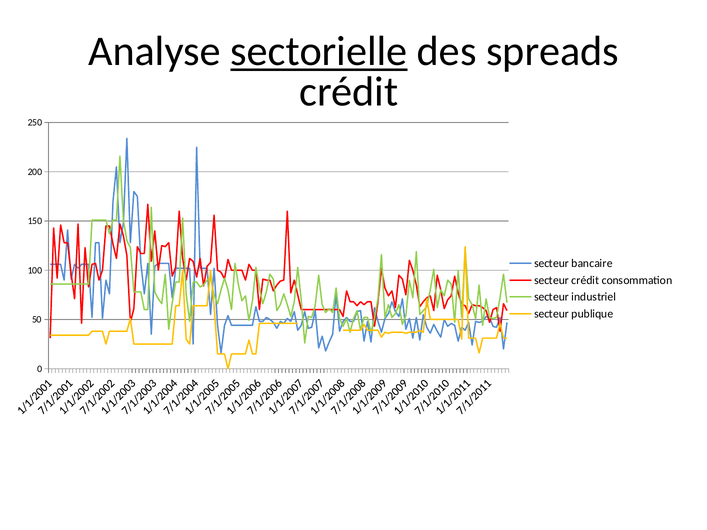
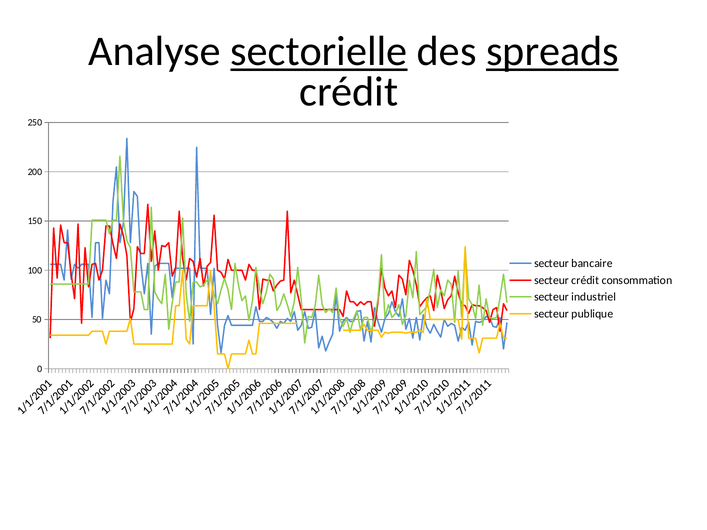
spreads underline: none -> present
